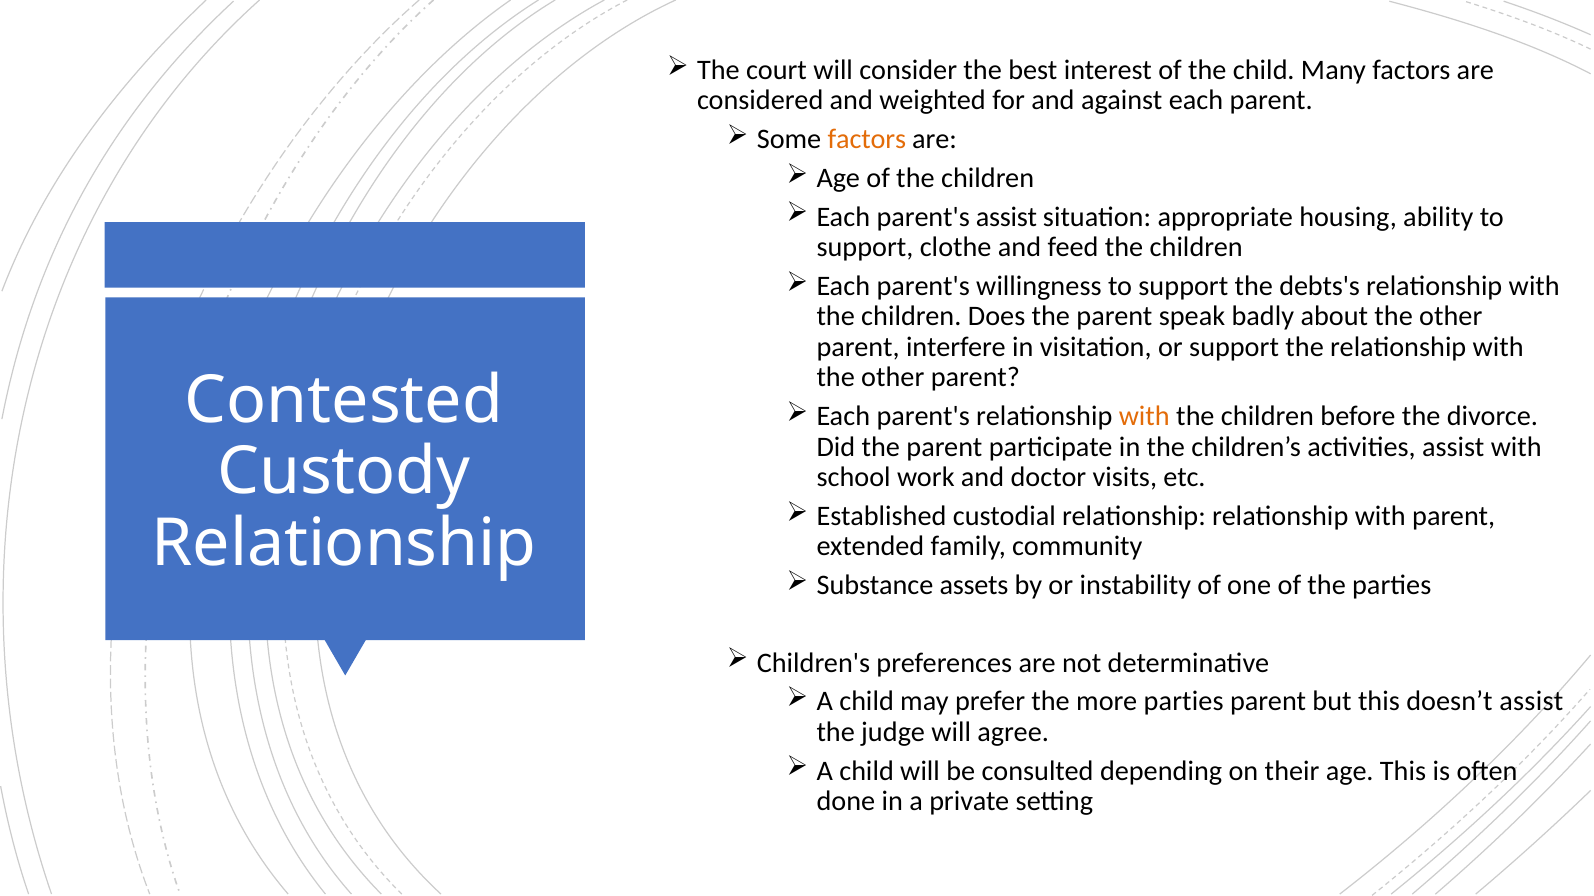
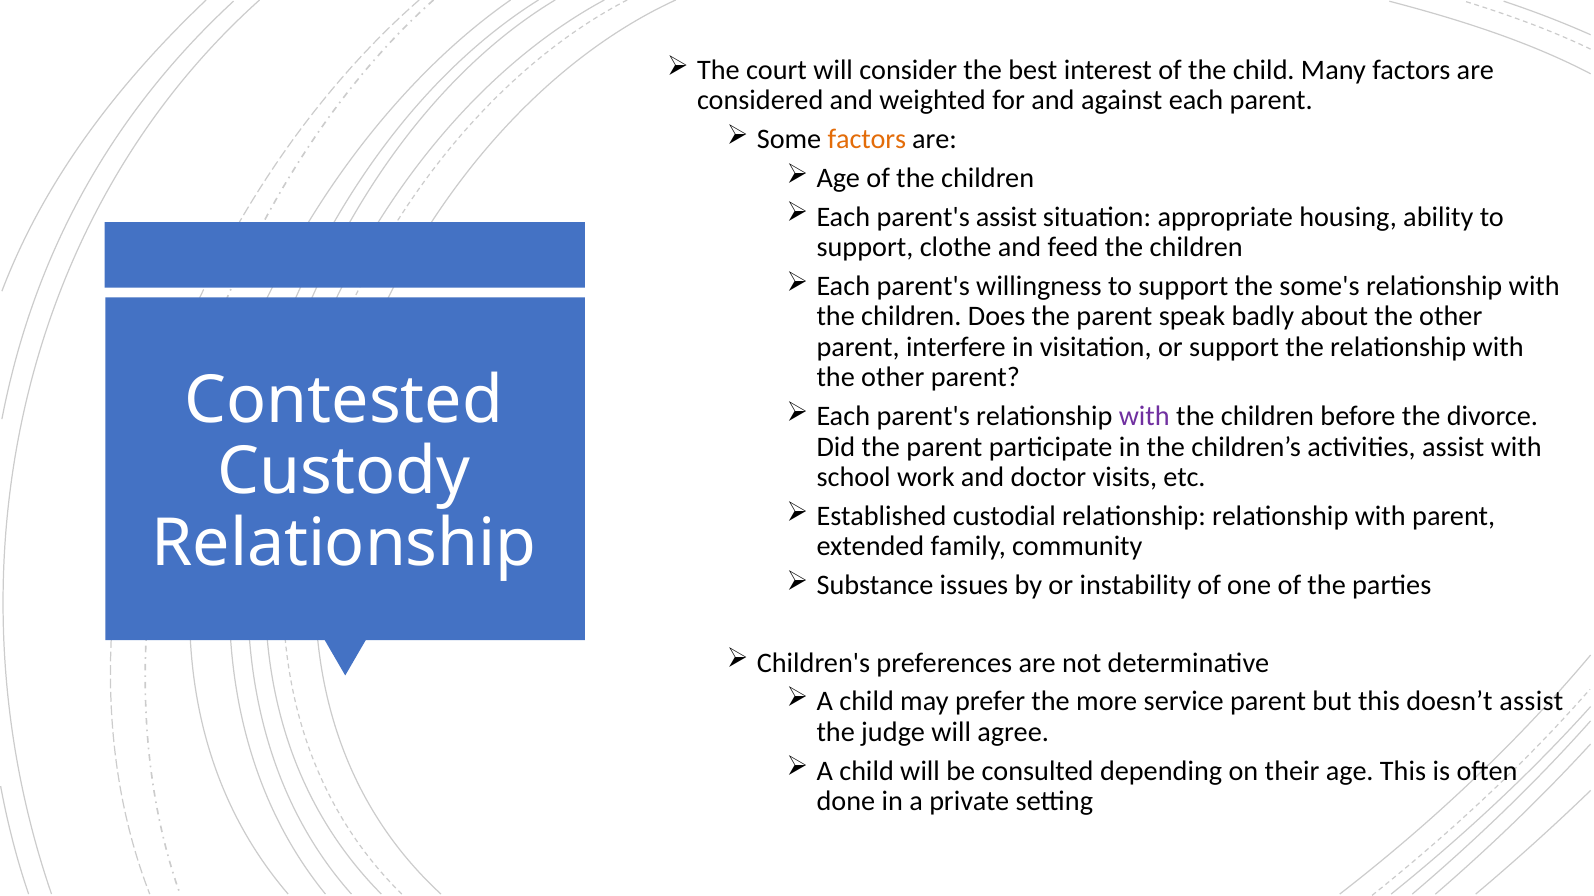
debts's: debts's -> some's
with at (1144, 417) colour: orange -> purple
assets: assets -> issues
more parties: parties -> service
